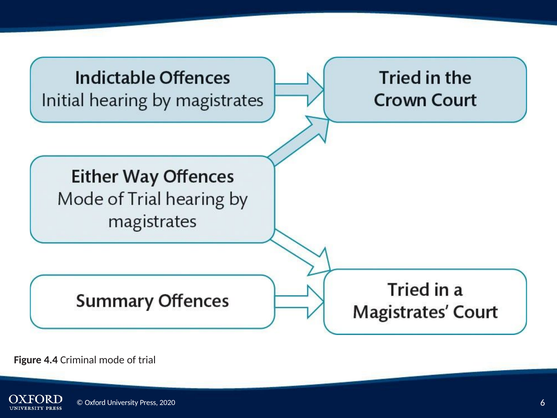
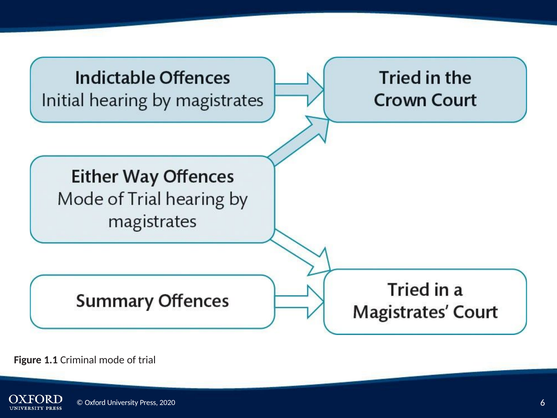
4.4: 4.4 -> 1.1
